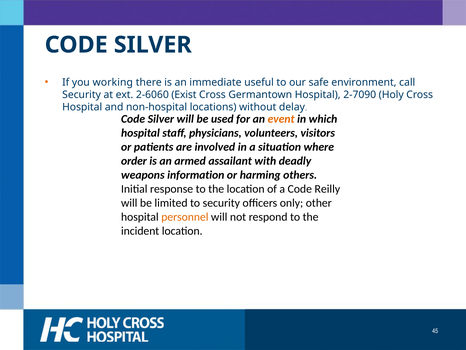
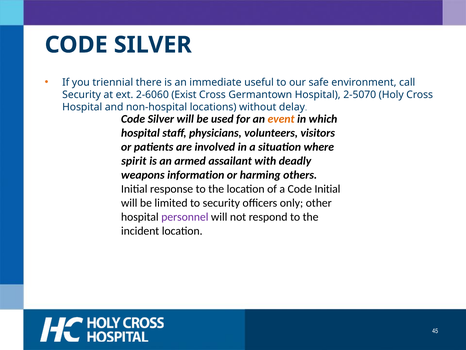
working: working -> triennial
2-7090: 2-7090 -> 2-5070
order: order -> spirit
Code Reilly: Reilly -> Initial
personnel colour: orange -> purple
